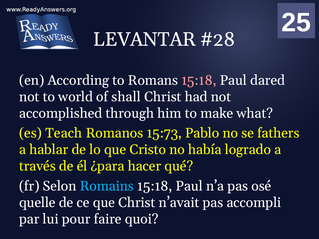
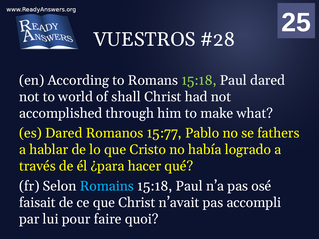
LEVANTAR: LEVANTAR -> VUESTROS
15:18 at (199, 80) colour: pink -> light green
es Teach: Teach -> Dared
15:73: 15:73 -> 15:77
quelle: quelle -> faisait
